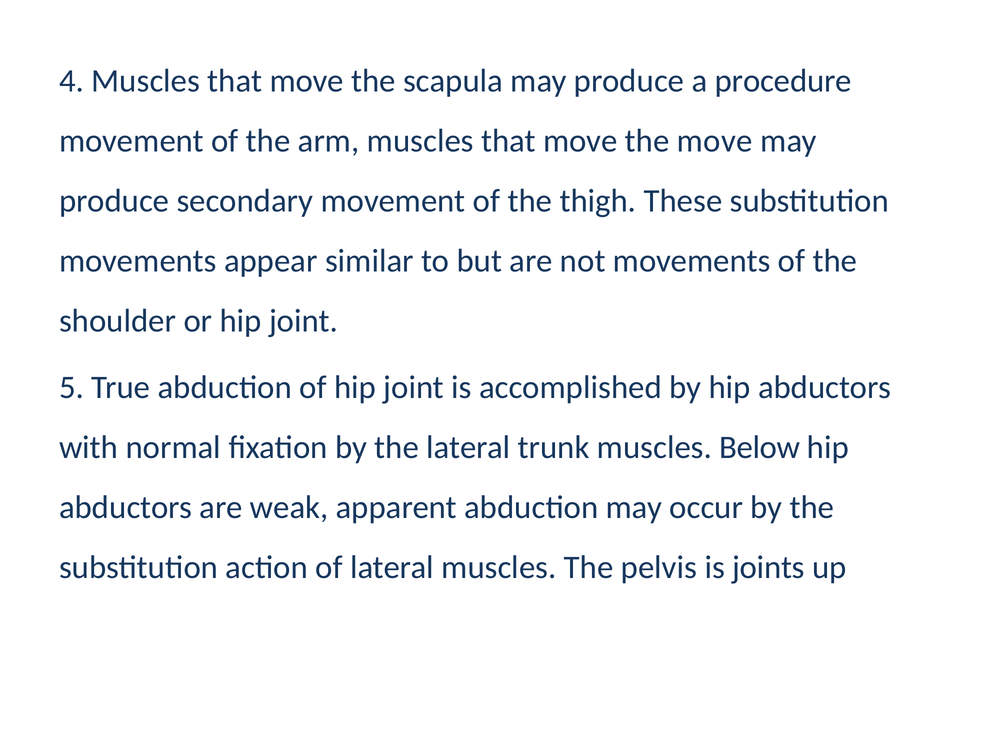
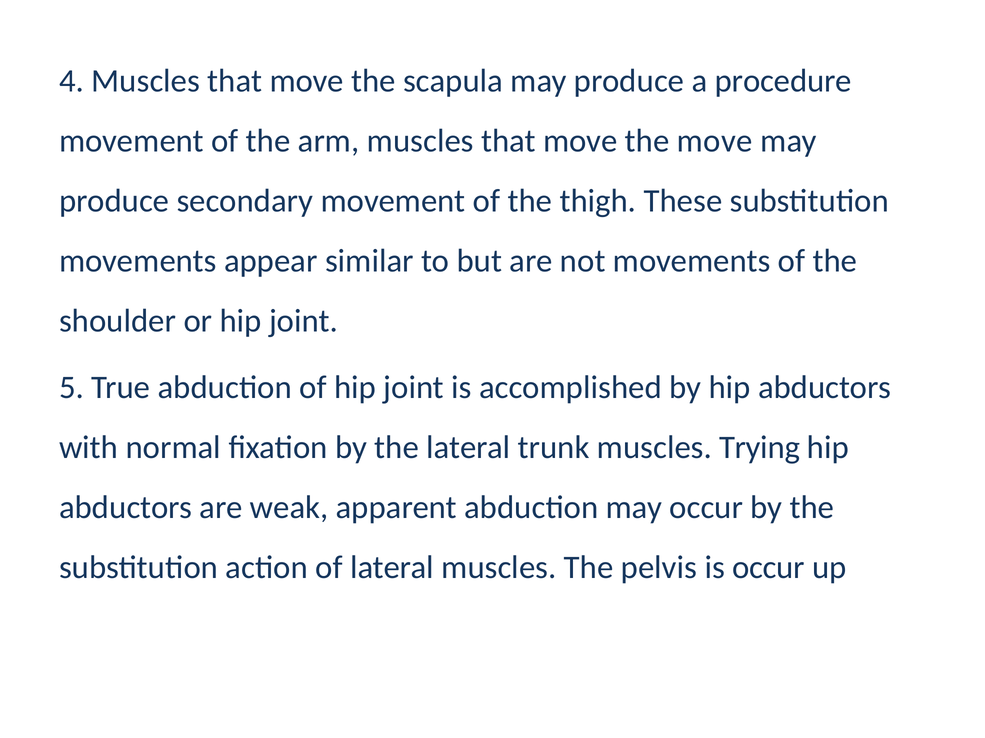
Below: Below -> Trying
is joints: joints -> occur
